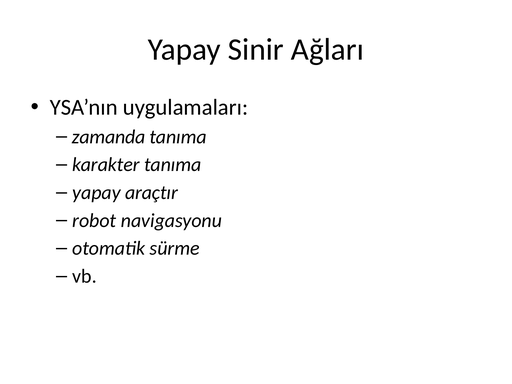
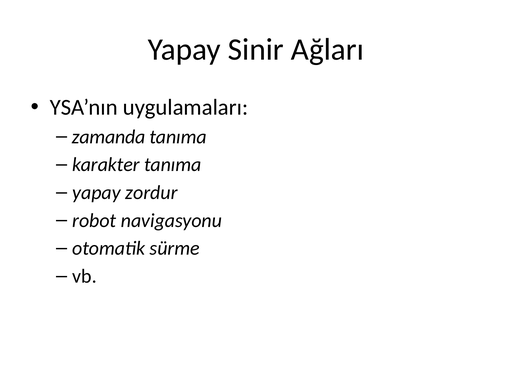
araçtır: araçtır -> zordur
